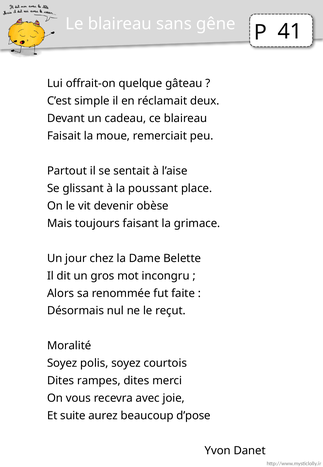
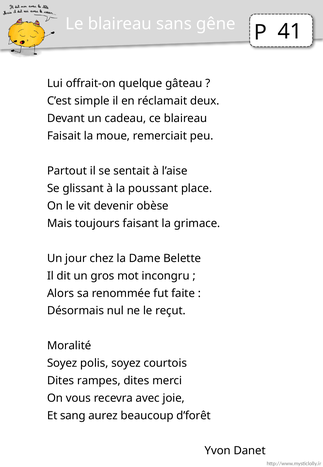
suite: suite -> sang
d’pose: d’pose -> d’forêt
